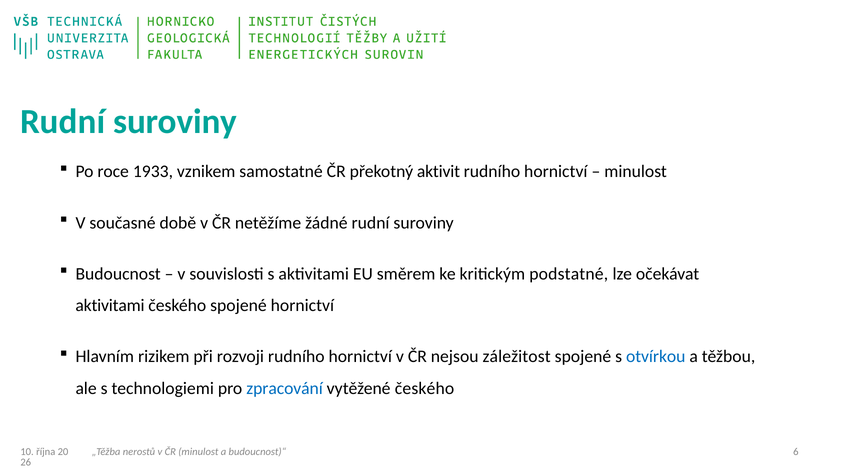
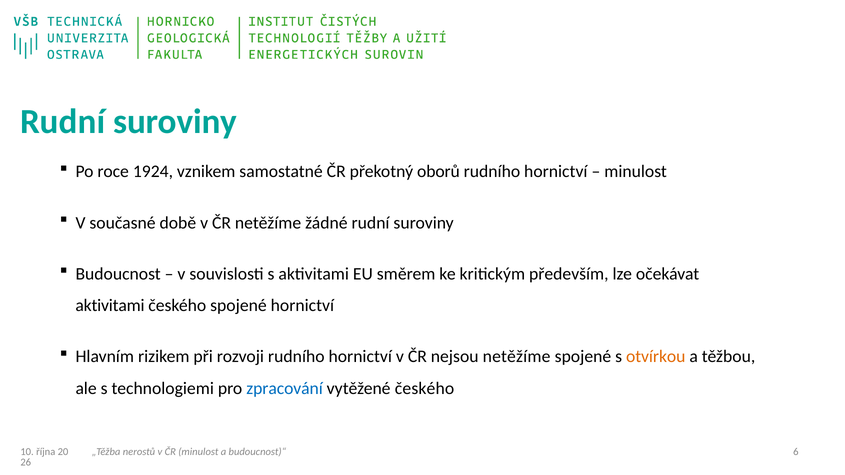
1933: 1933 -> 1924
aktivit: aktivit -> oborů
podstatné: podstatné -> především
nejsou záležitost: záležitost -> netěžíme
otvírkou colour: blue -> orange
